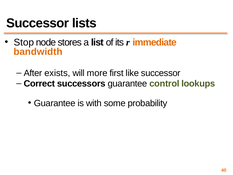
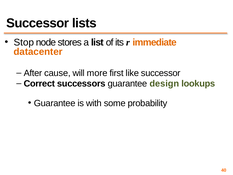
bandwidth: bandwidth -> datacenter
exists: exists -> cause
control: control -> design
